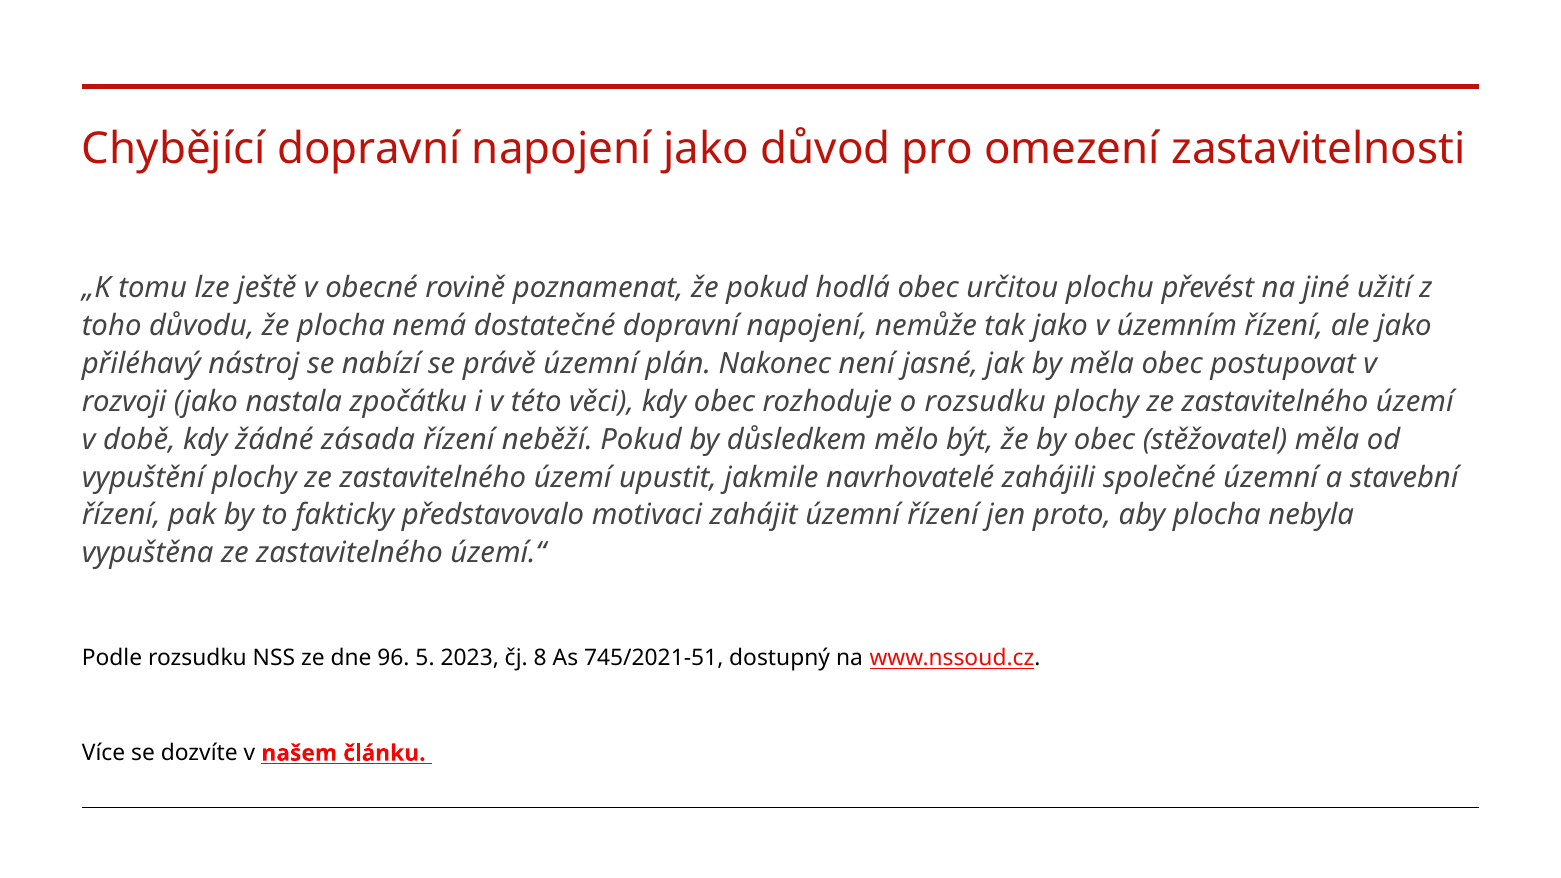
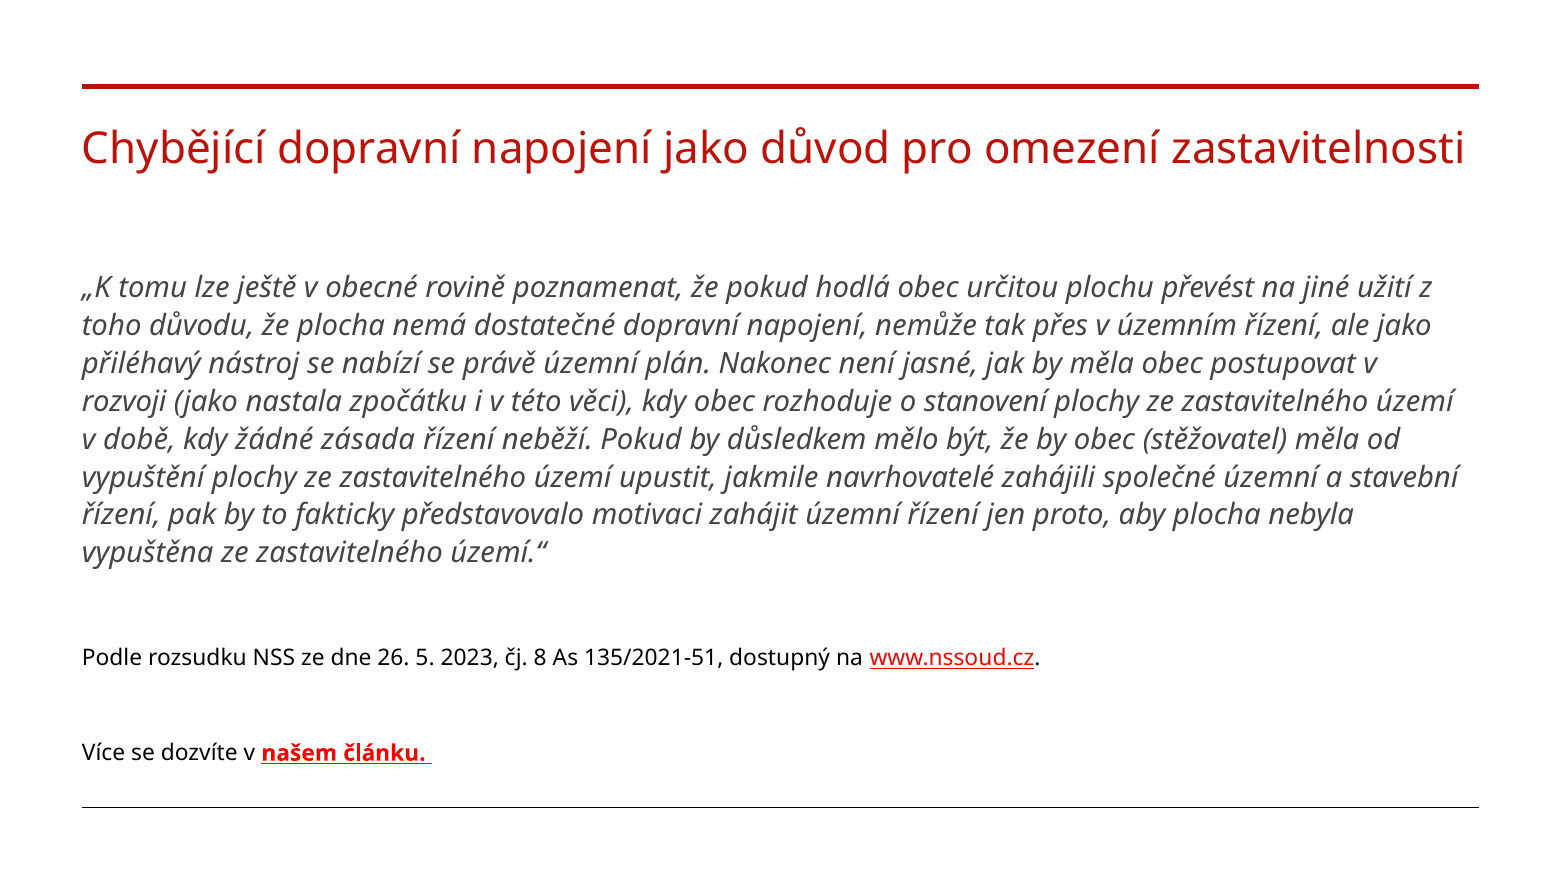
tak jako: jako -> přes
o rozsudku: rozsudku -> stanovení
96: 96 -> 26
745/2021-51: 745/2021-51 -> 135/2021-51
